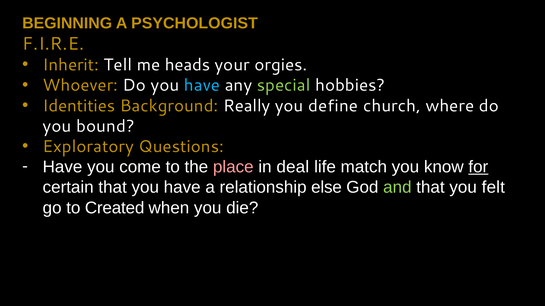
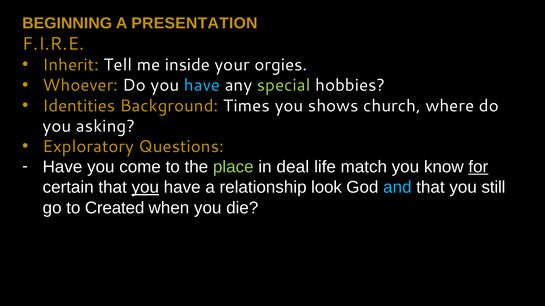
PSYCHOLOGIST: PSYCHOLOGIST -> PRESENTATION
heads: heads -> inside
Really: Really -> Times
define: define -> shows
bound: bound -> asking
place colour: pink -> light green
you at (145, 188) underline: none -> present
else: else -> look
and colour: light green -> light blue
felt: felt -> still
